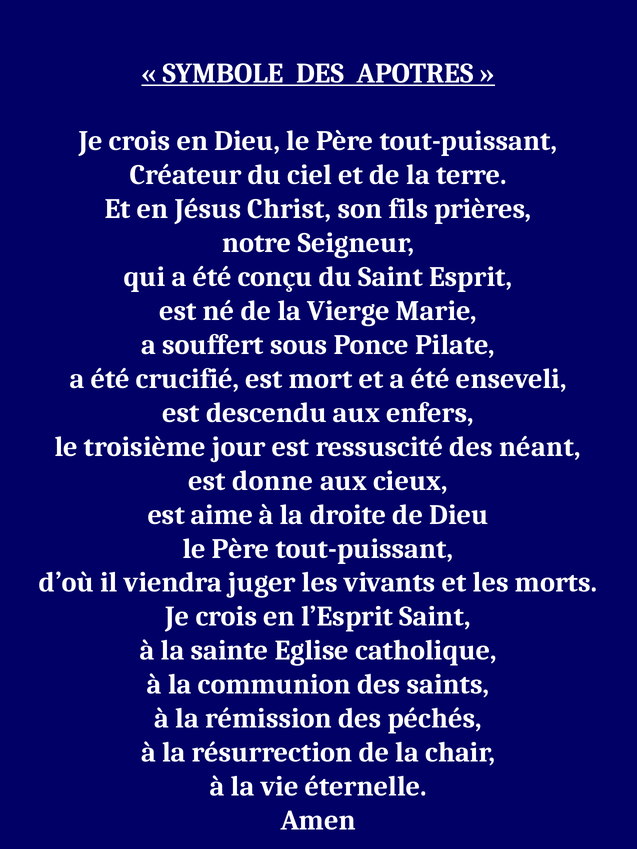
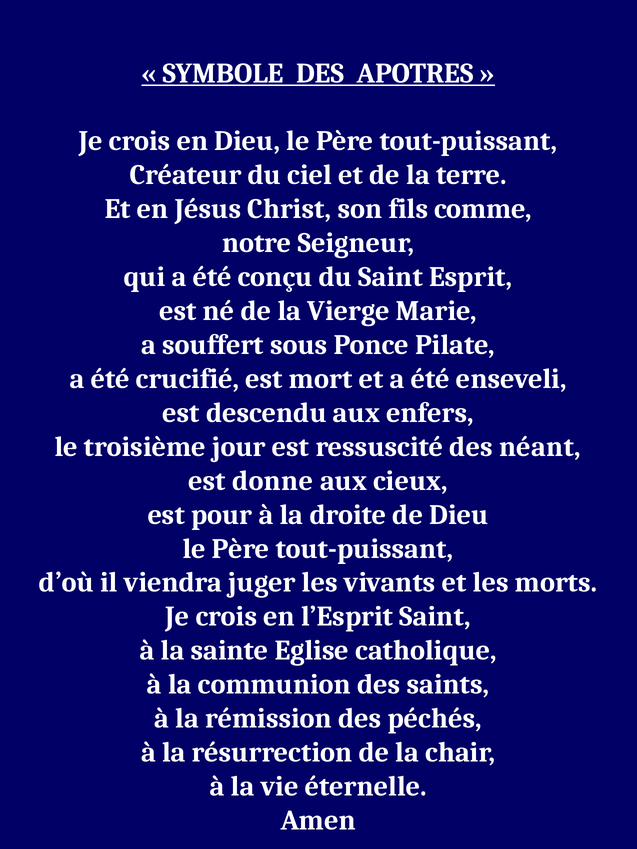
prières: prières -> comme
aime: aime -> pour
